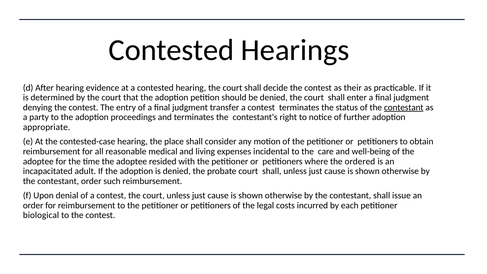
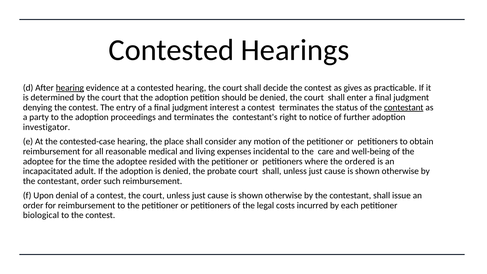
hearing at (70, 88) underline: none -> present
their: their -> gives
transfer: transfer -> interest
appropriate: appropriate -> investigator
